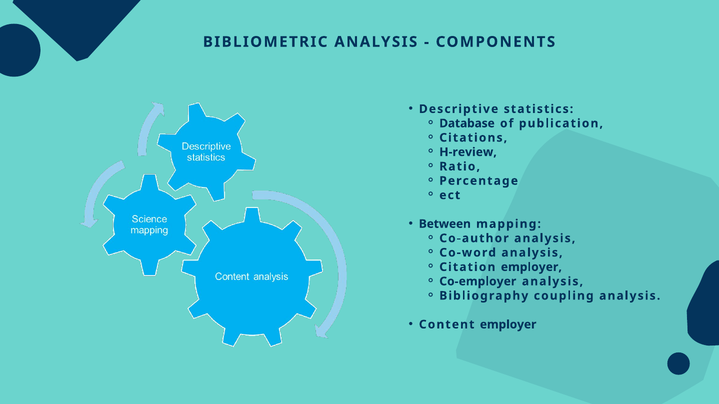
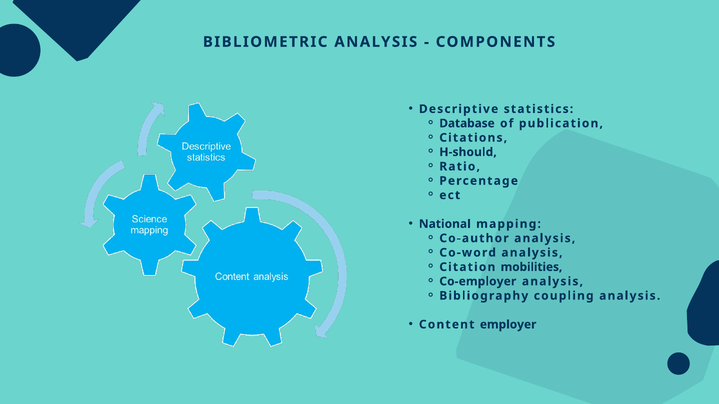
H-review: H-review -> H-should
Between: Between -> National
Citation employer: employer -> mobilities
